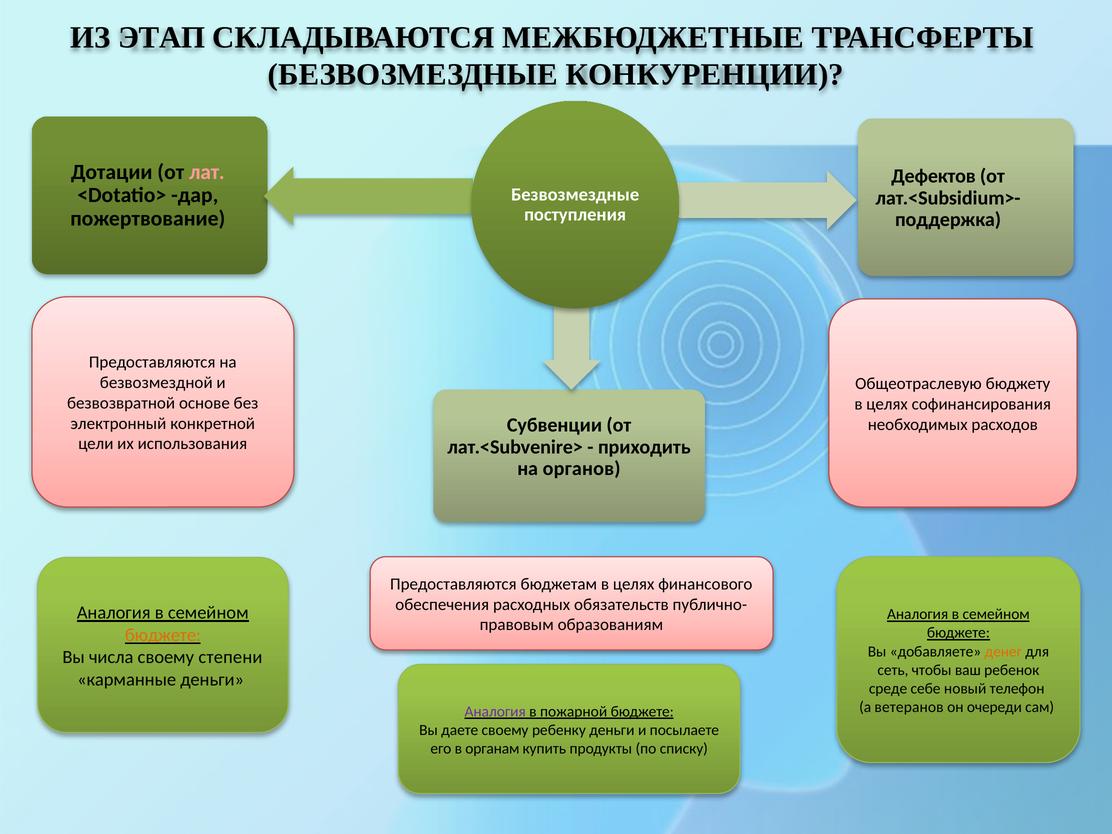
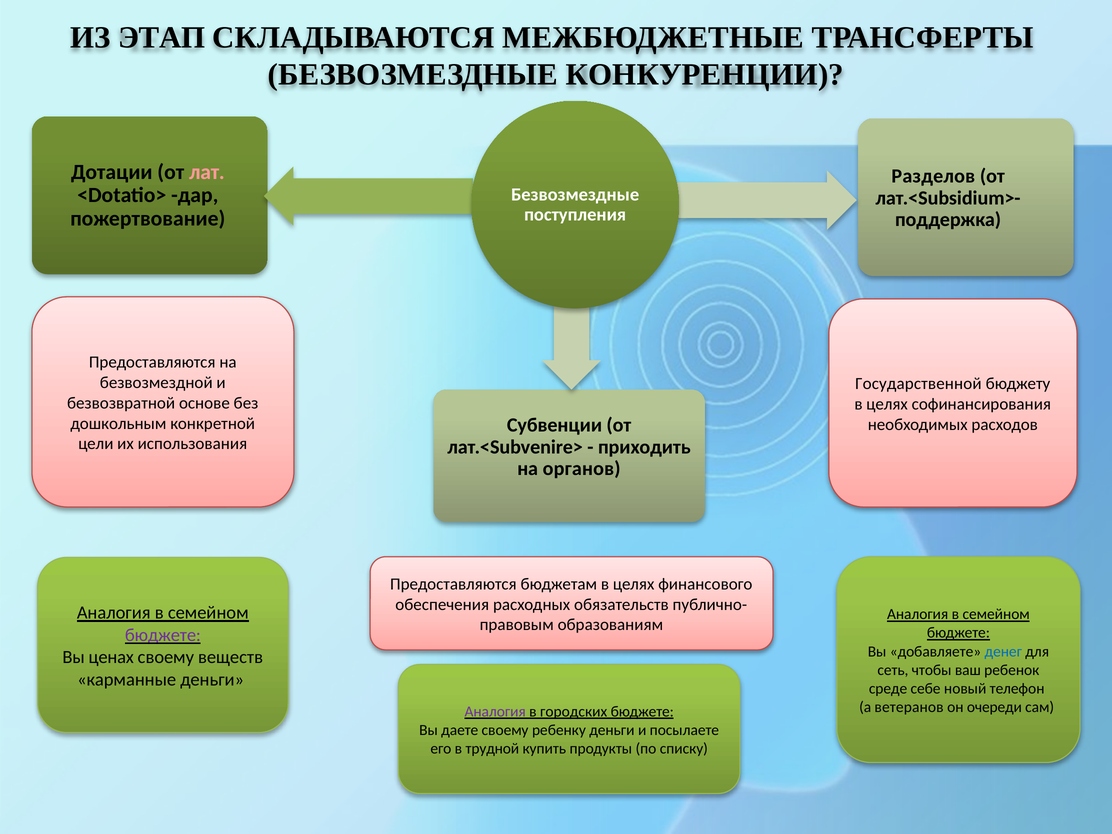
Дефектов: Дефектов -> Разделов
Общеотраслевую: Общеотраслевую -> Государственной
электронный: электронный -> дошкольным
бюджете at (163, 635) colour: orange -> purple
денег colour: orange -> blue
числа: числа -> ценах
степени: степени -> веществ
пожарной: пожарной -> городских
органам: органам -> трудной
